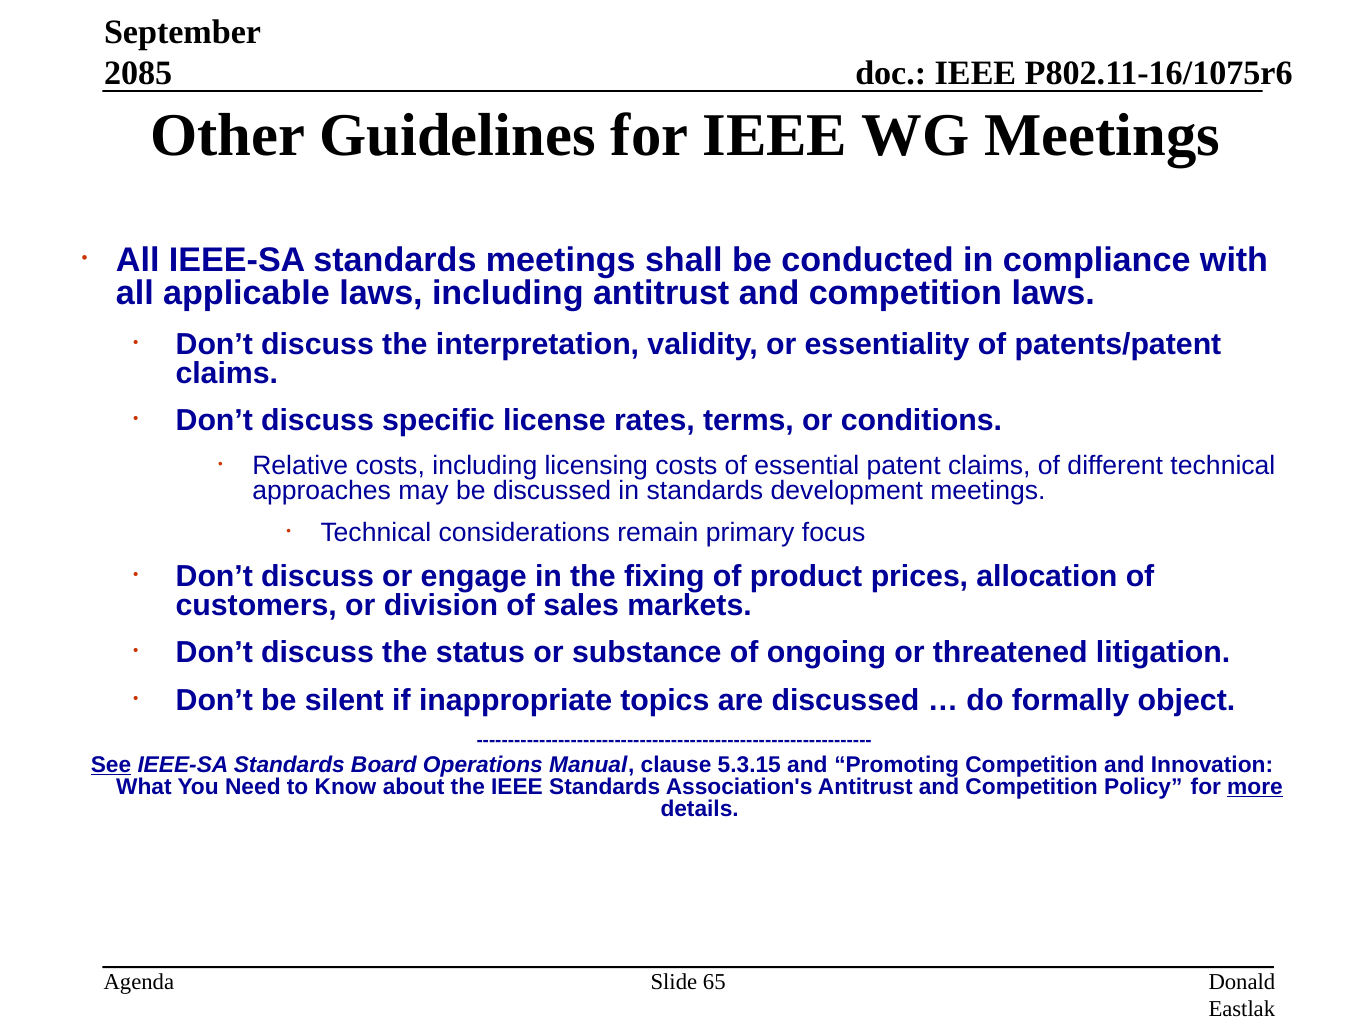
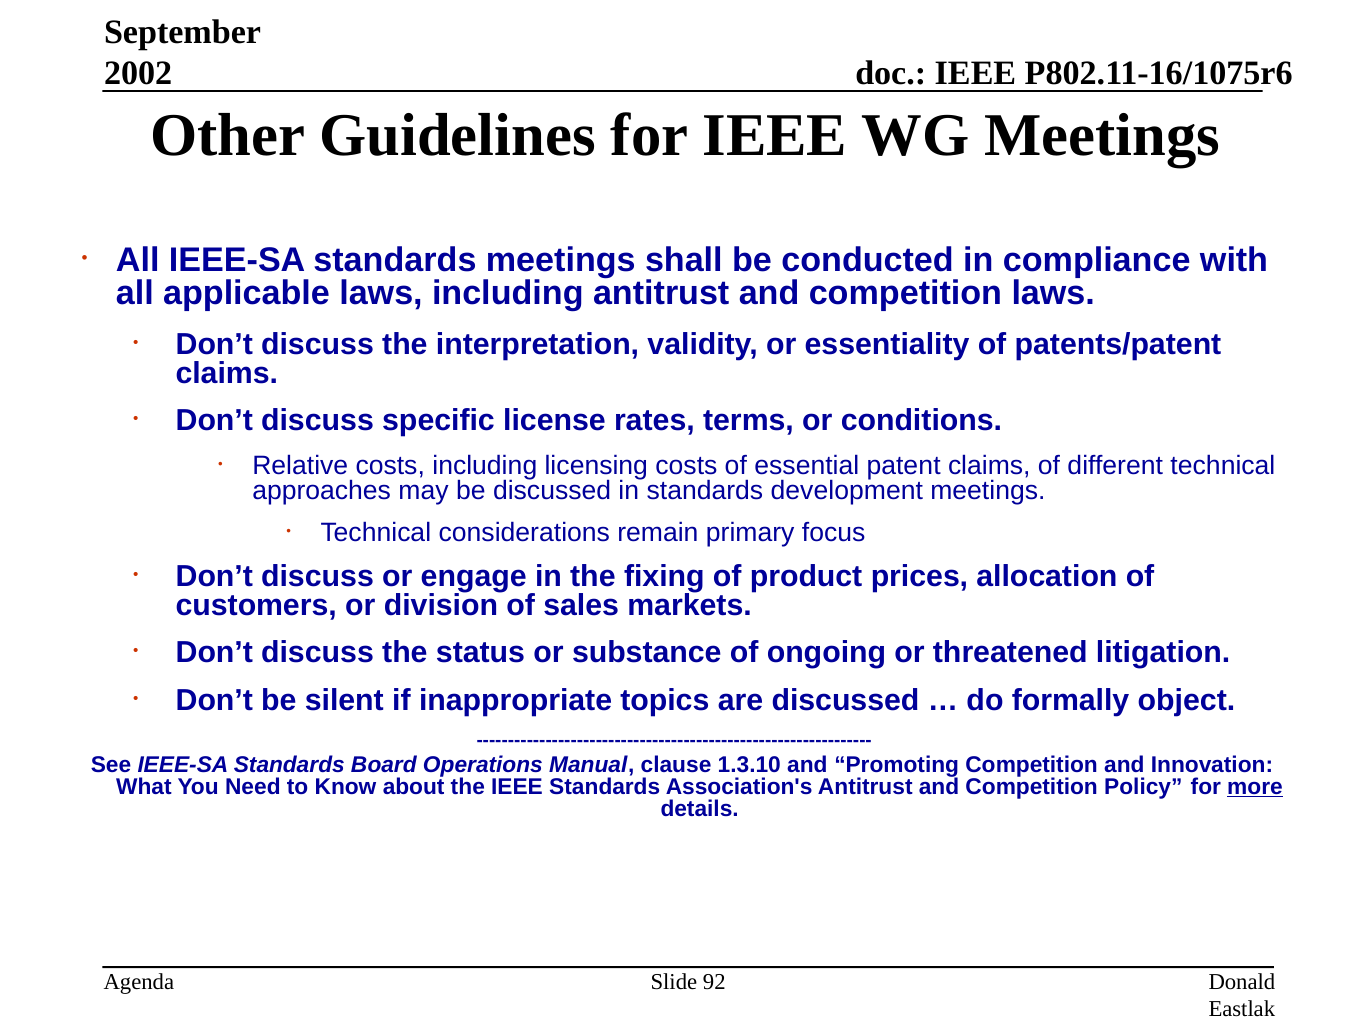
2085: 2085 -> 2002
See underline: present -> none
5.3.15: 5.3.15 -> 1.3.10
65: 65 -> 92
